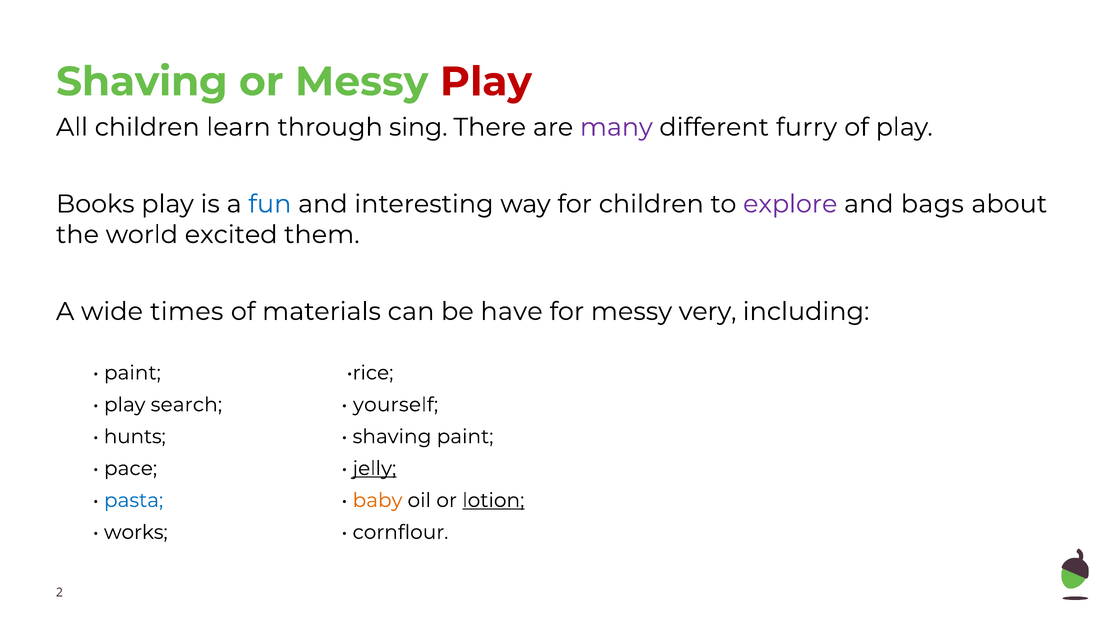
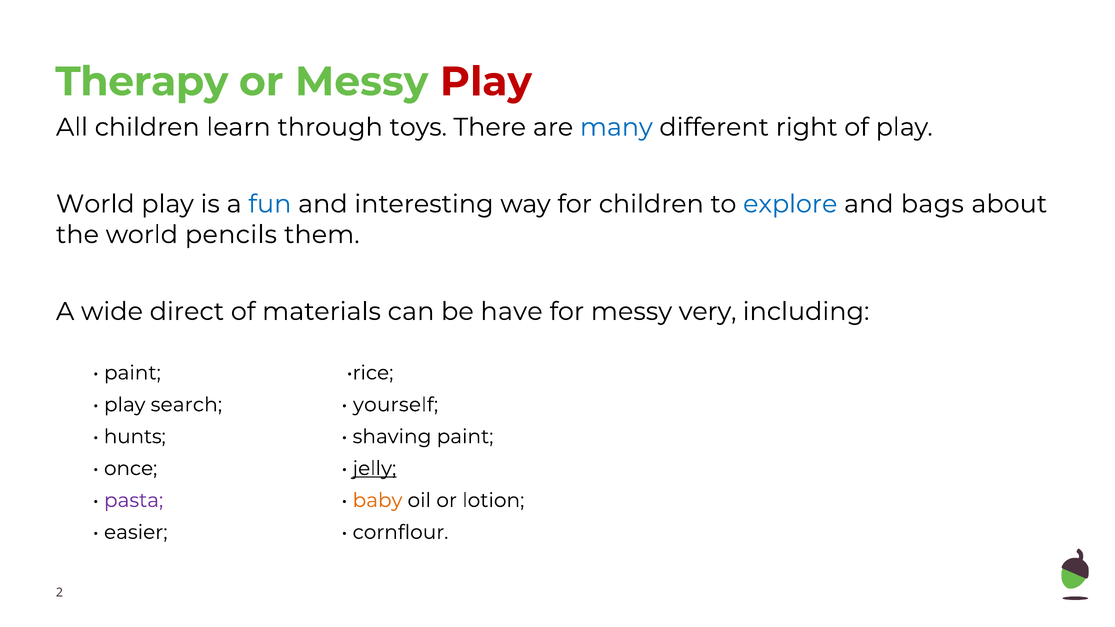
Shaving at (142, 82): Shaving -> Therapy
sing: sing -> toys
many colour: purple -> blue
furry: furry -> right
Books at (95, 204): Books -> World
explore colour: purple -> blue
excited: excited -> pencils
times: times -> direct
pace: pace -> once
pasta colour: blue -> purple
lotion underline: present -> none
works: works -> easier
